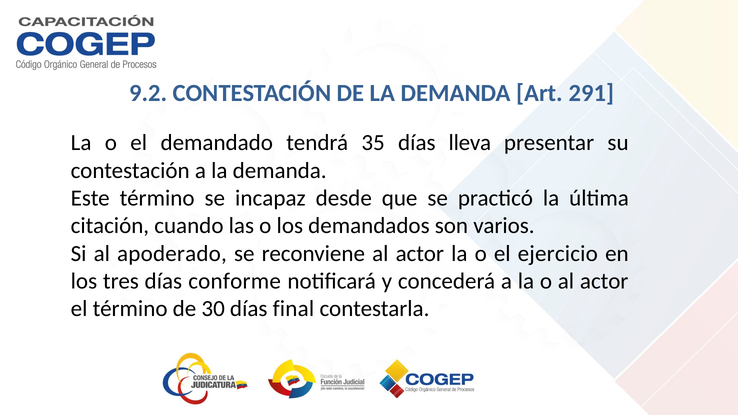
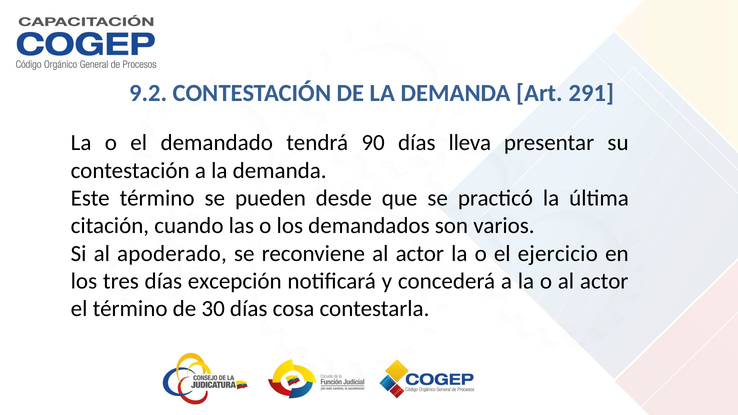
35: 35 -> 90
incapaz: incapaz -> pueden
conforme: conforme -> excepción
final: final -> cosa
